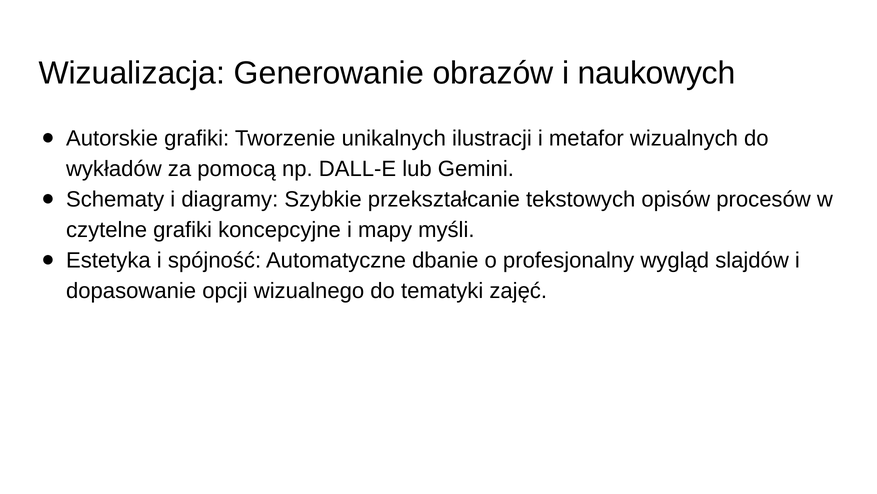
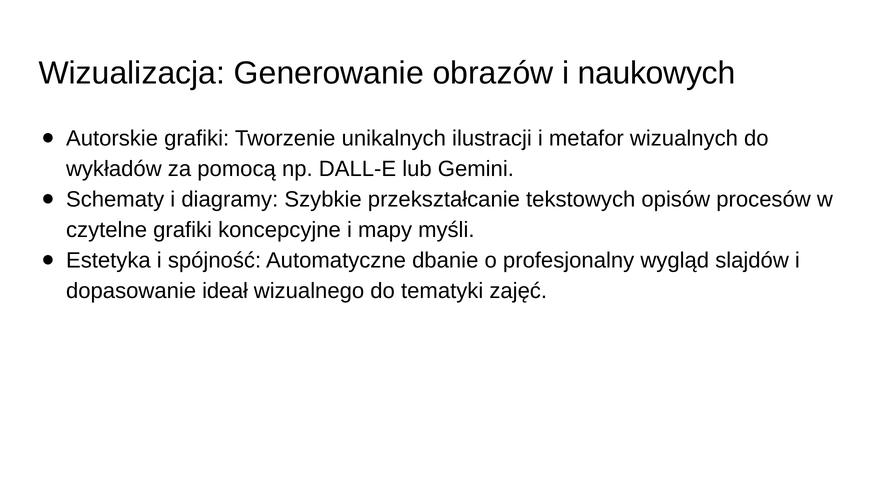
opcji: opcji -> ideał
